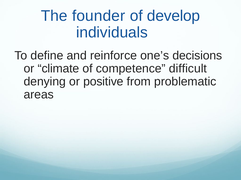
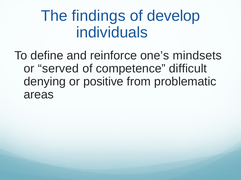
founder: founder -> findings
decisions: decisions -> mindsets
climate: climate -> served
